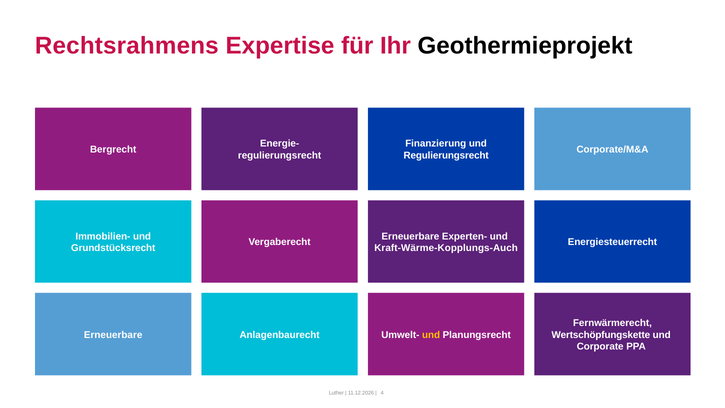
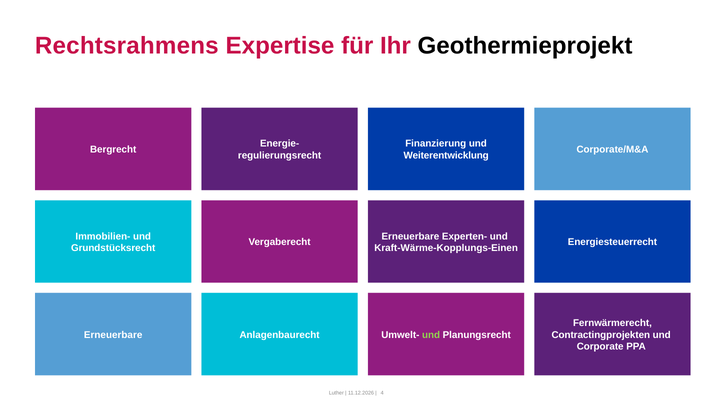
Regulierungsrecht at (446, 155): Regulierungsrecht -> Weiterentwicklung
Kraft-Wärme-Kopplungs-Auch: Kraft-Wärme-Kopplungs-Auch -> Kraft-Wärme-Kopplungs-Einen
und at (431, 335) colour: yellow -> light green
Wertschöpfungskette: Wertschöpfungskette -> Contractingprojekten
